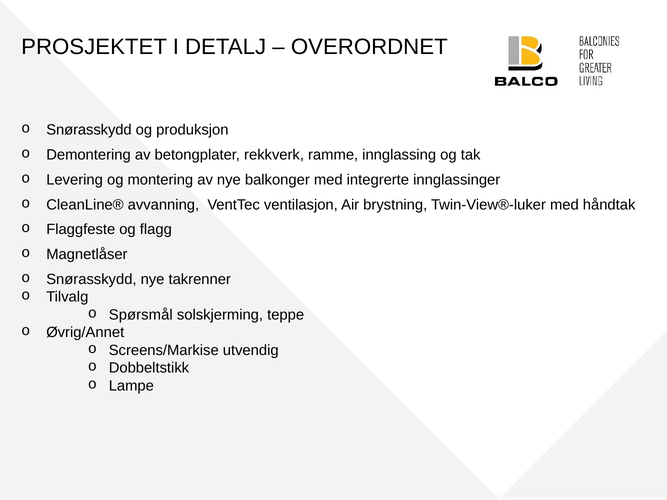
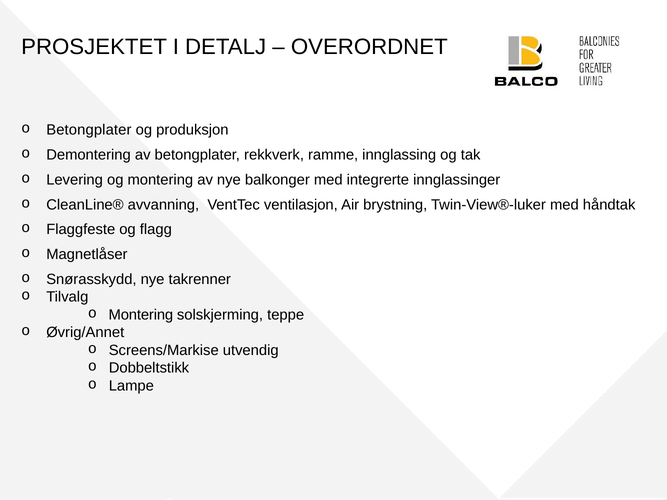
Snørasskydd at (89, 130): Snørasskydd -> Betongplater
Spørsmål at (141, 315): Spørsmål -> Montering
